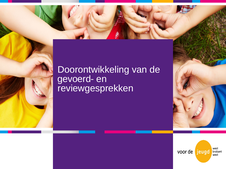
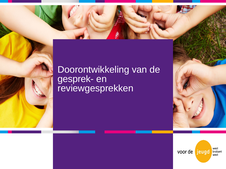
gevoerd-: gevoerd- -> gesprek-
